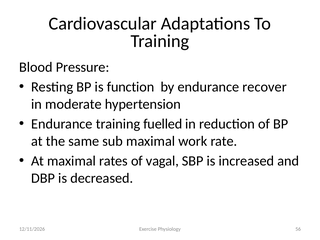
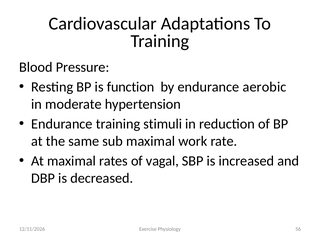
recover: recover -> aerobic
fuelled: fuelled -> stimuli
